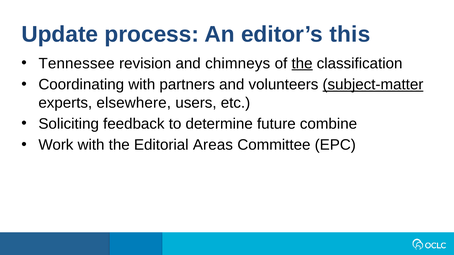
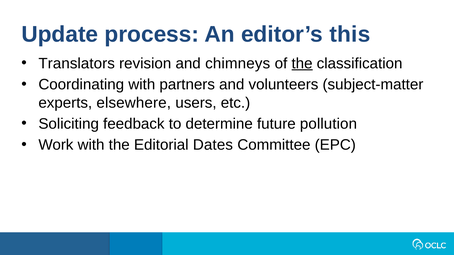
Tennessee: Tennessee -> Translators
subject-matter underline: present -> none
combine: combine -> pollution
Areas: Areas -> Dates
